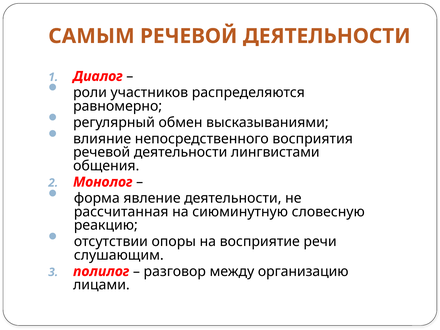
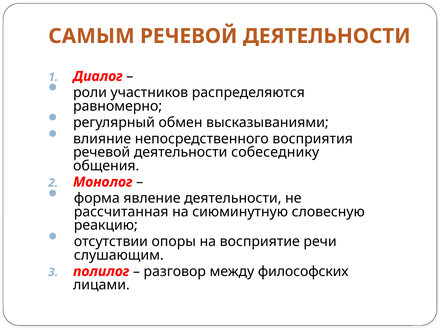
лингвистами: лингвистами -> собеседнику
организацию: организацию -> философских
